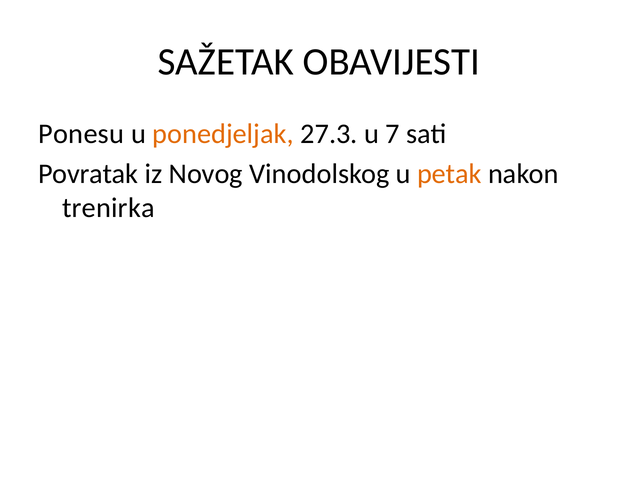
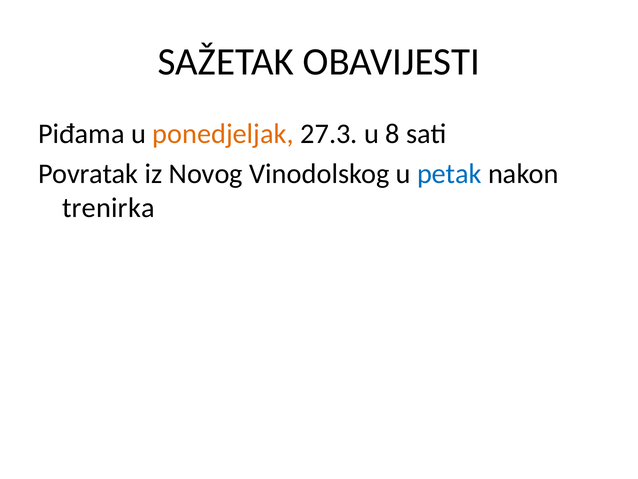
Ponesu: Ponesu -> Piđama
7: 7 -> 8
petak colour: orange -> blue
